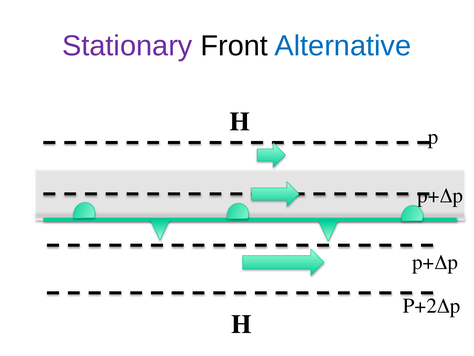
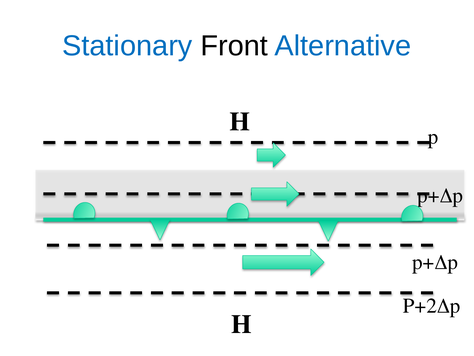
Stationary colour: purple -> blue
